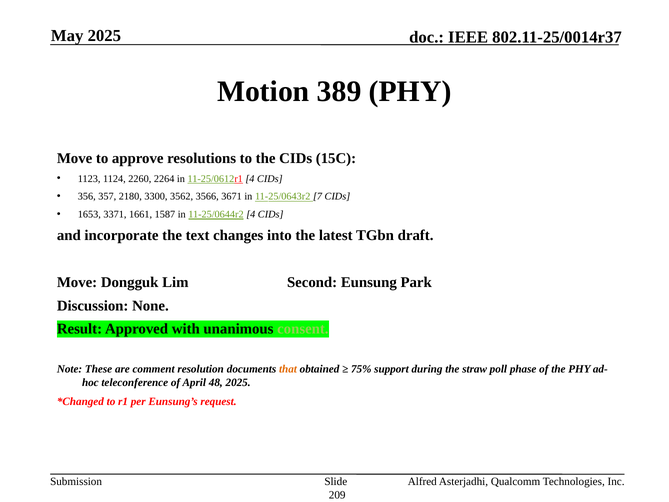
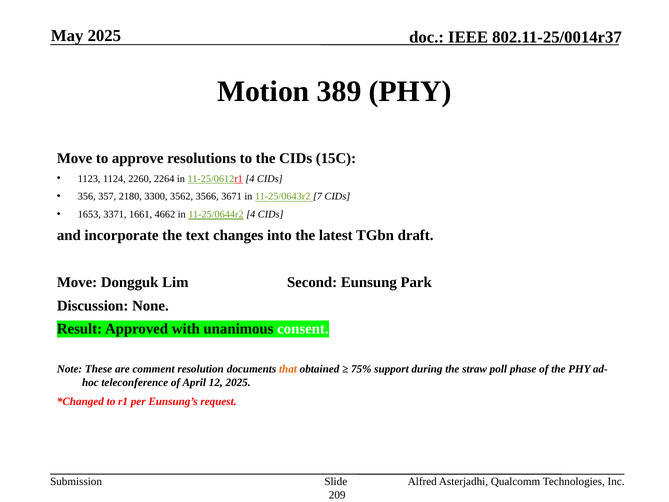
1587: 1587 -> 4662
consent colour: light green -> white
48: 48 -> 12
